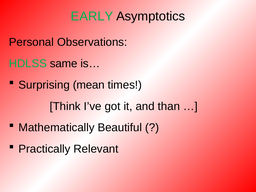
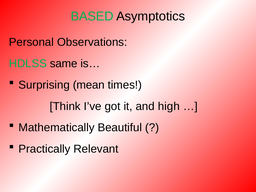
EARLY: EARLY -> BASED
than: than -> high
